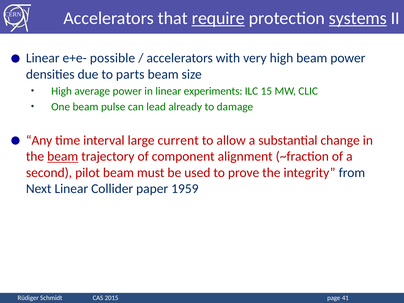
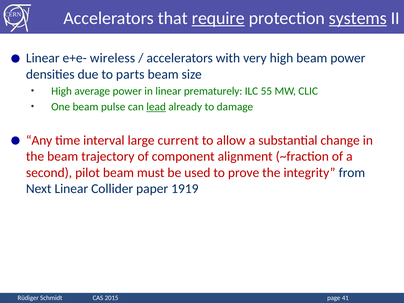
possible: possible -> wireless
experiments: experiments -> prematurely
15: 15 -> 55
lead underline: none -> present
beam at (63, 156) underline: present -> none
1959: 1959 -> 1919
